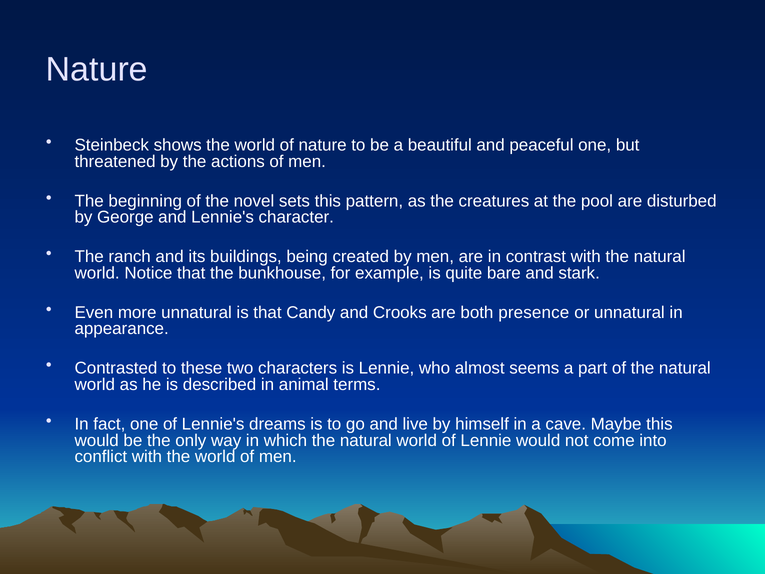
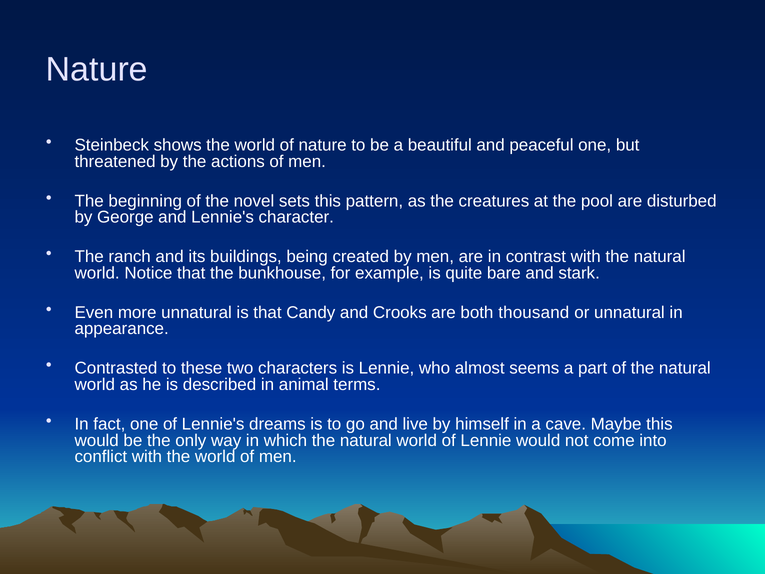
presence: presence -> thousand
